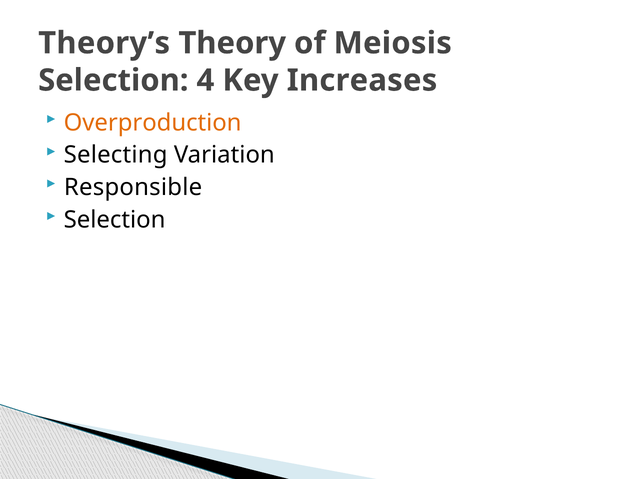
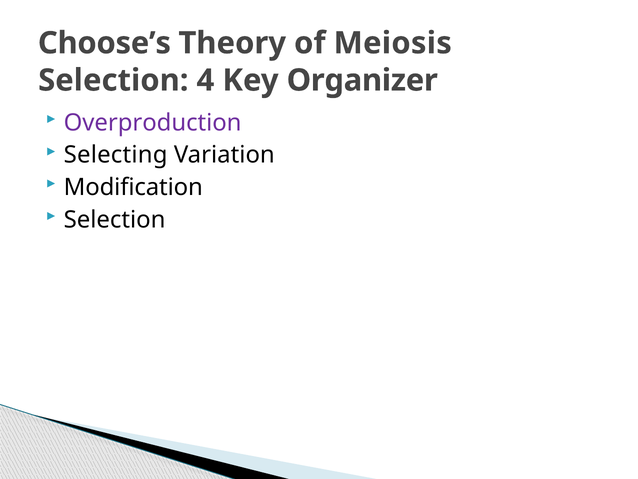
Theory’s: Theory’s -> Choose’s
Increases: Increases -> Organizer
Overproduction colour: orange -> purple
Responsible: Responsible -> Modification
